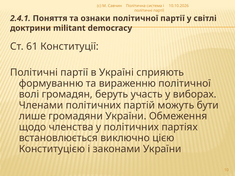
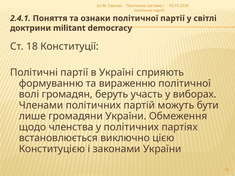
61: 61 -> 18
